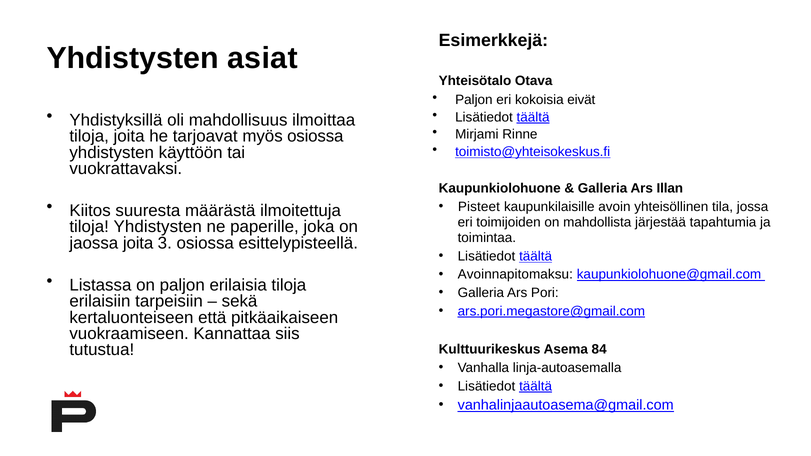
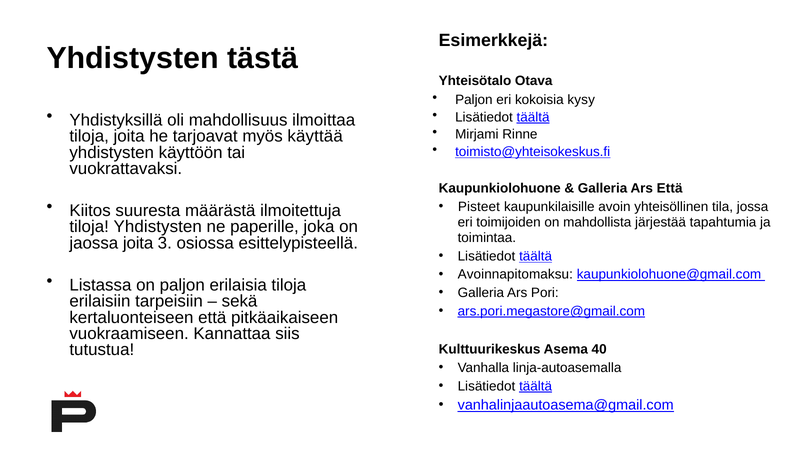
asiat: asiat -> tästä
eivät: eivät -> kysy
myös osiossa: osiossa -> käyttää
Ars Illan: Illan -> Että
84: 84 -> 40
